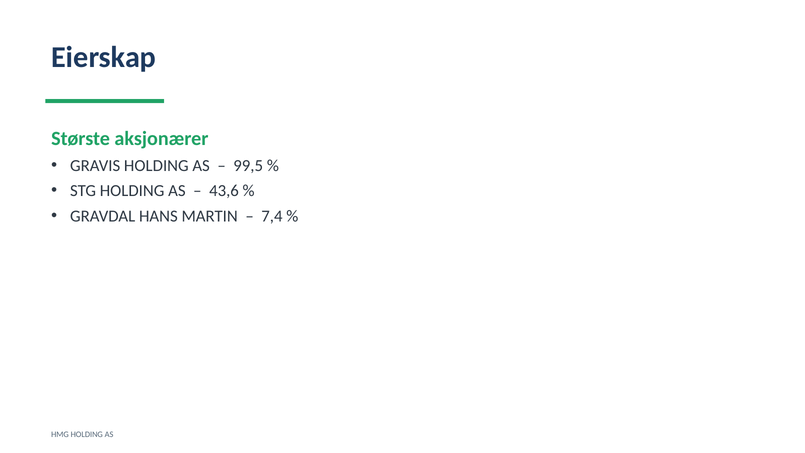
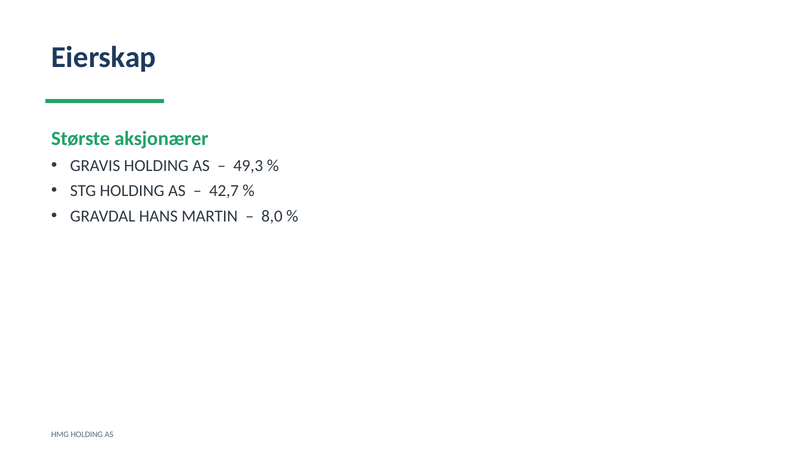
99,5: 99,5 -> 49,3
43,6: 43,6 -> 42,7
7,4: 7,4 -> 8,0
